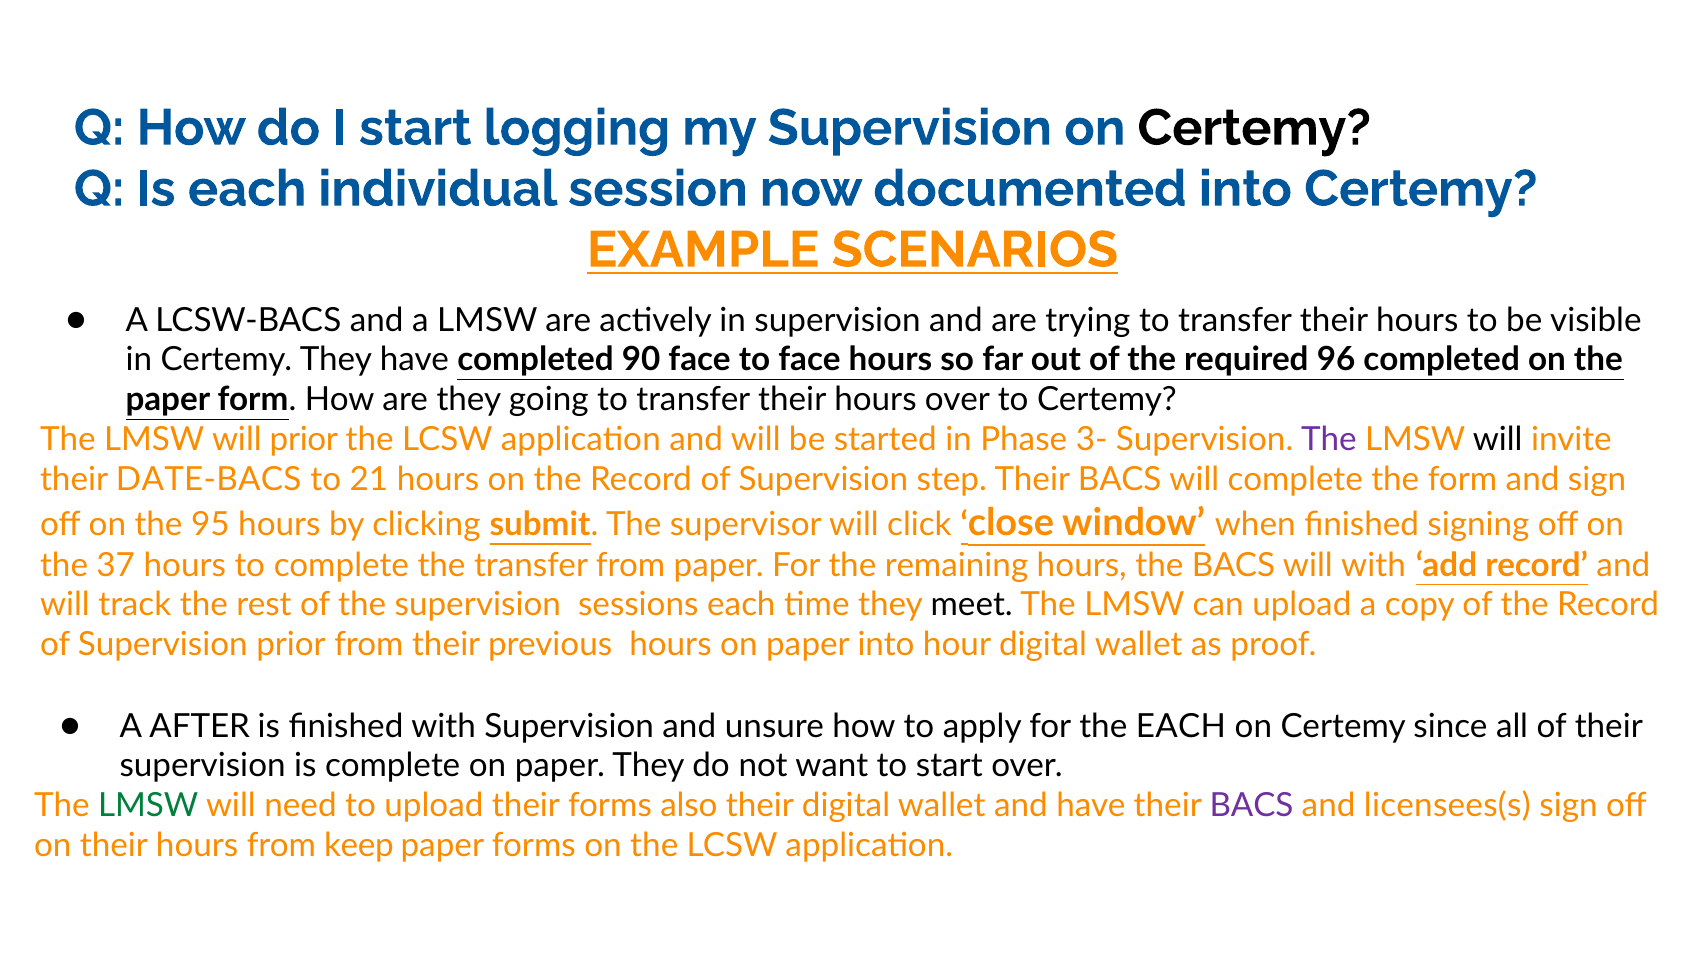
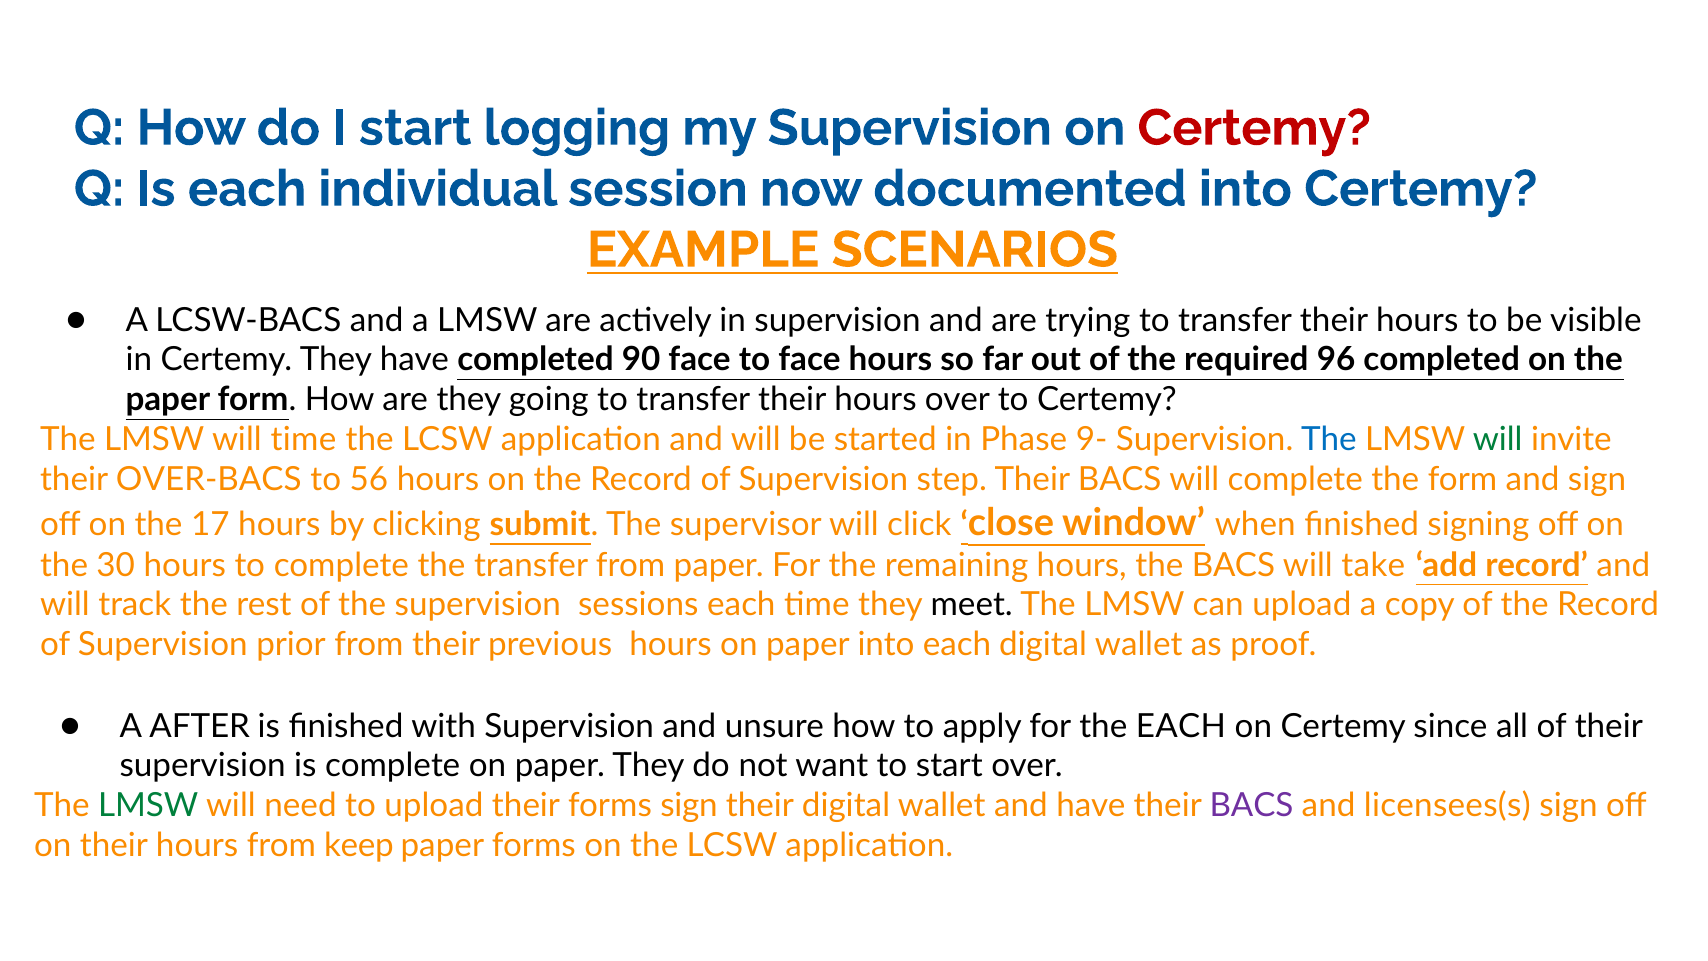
Certemy at (1254, 128) colour: black -> red
will prior: prior -> time
3-: 3- -> 9-
The at (1329, 440) colour: purple -> blue
will at (1498, 440) colour: black -> green
DATE-BACS: DATE-BACS -> OVER-BACS
21: 21 -> 56
95: 95 -> 17
37: 37 -> 30
will with: with -> take
into hour: hour -> each
forms also: also -> sign
